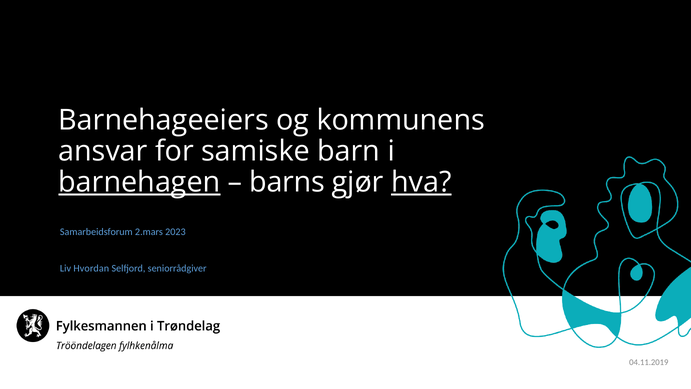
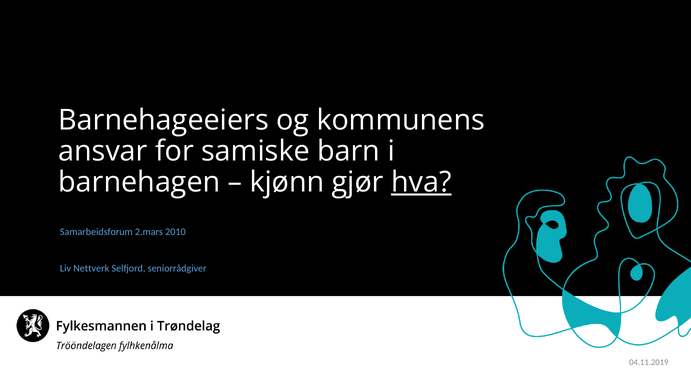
barnehagen underline: present -> none
barns: barns -> kjønn
2023: 2023 -> 2010
Hvordan: Hvordan -> Nettverk
